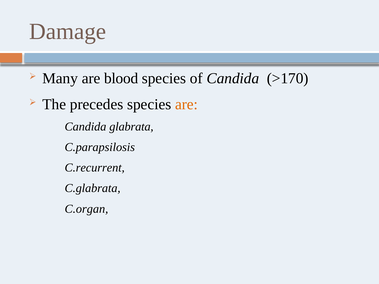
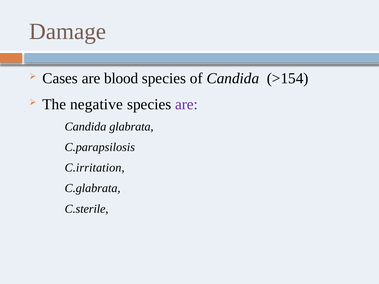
Many: Many -> Cases
>170: >170 -> >154
precedes: precedes -> negative
are at (186, 104) colour: orange -> purple
C.recurrent: C.recurrent -> C.irritation
C.organ: C.organ -> C.sterile
